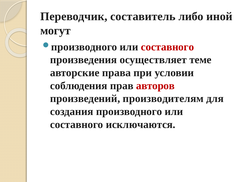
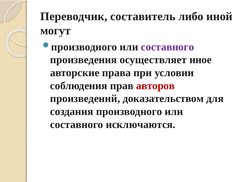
составного at (167, 47) colour: red -> purple
теме: теме -> иное
производителям: производителям -> доказательством
